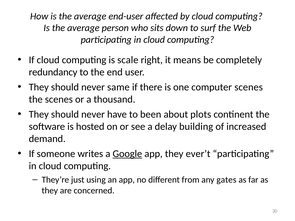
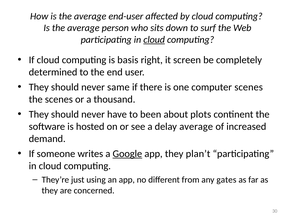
cloud at (154, 40) underline: none -> present
scale: scale -> basis
means: means -> screen
redundancy: redundancy -> determined
delay building: building -> average
ever’t: ever’t -> plan’t
